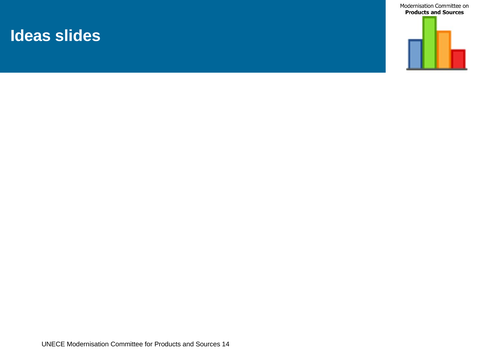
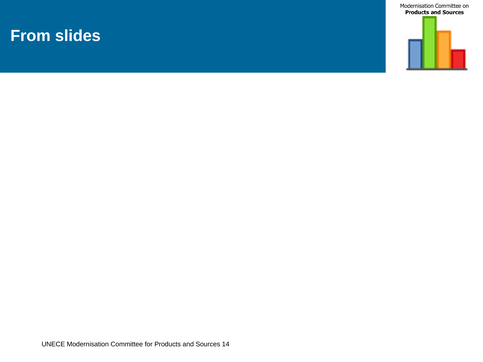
Ideas: Ideas -> From
